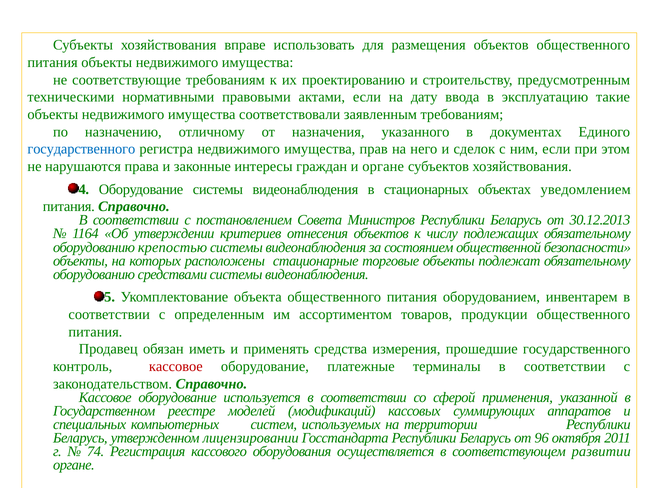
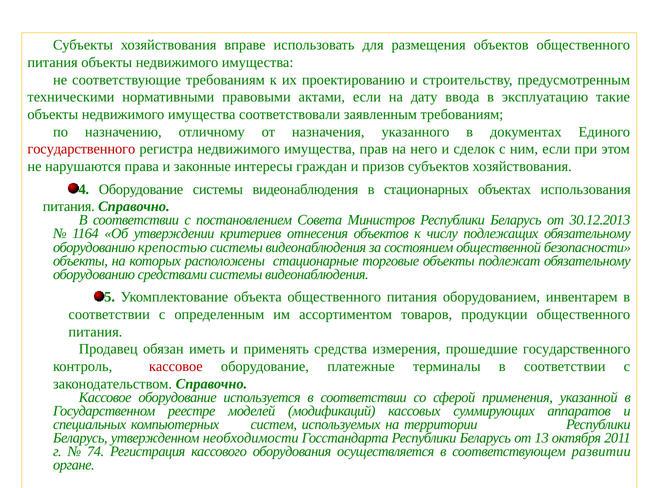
государственного at (81, 149) colour: blue -> red
и органе: органе -> призов
уведомлением: уведомлением -> использования
лицензировании: лицензировании -> необходимости
96: 96 -> 13
